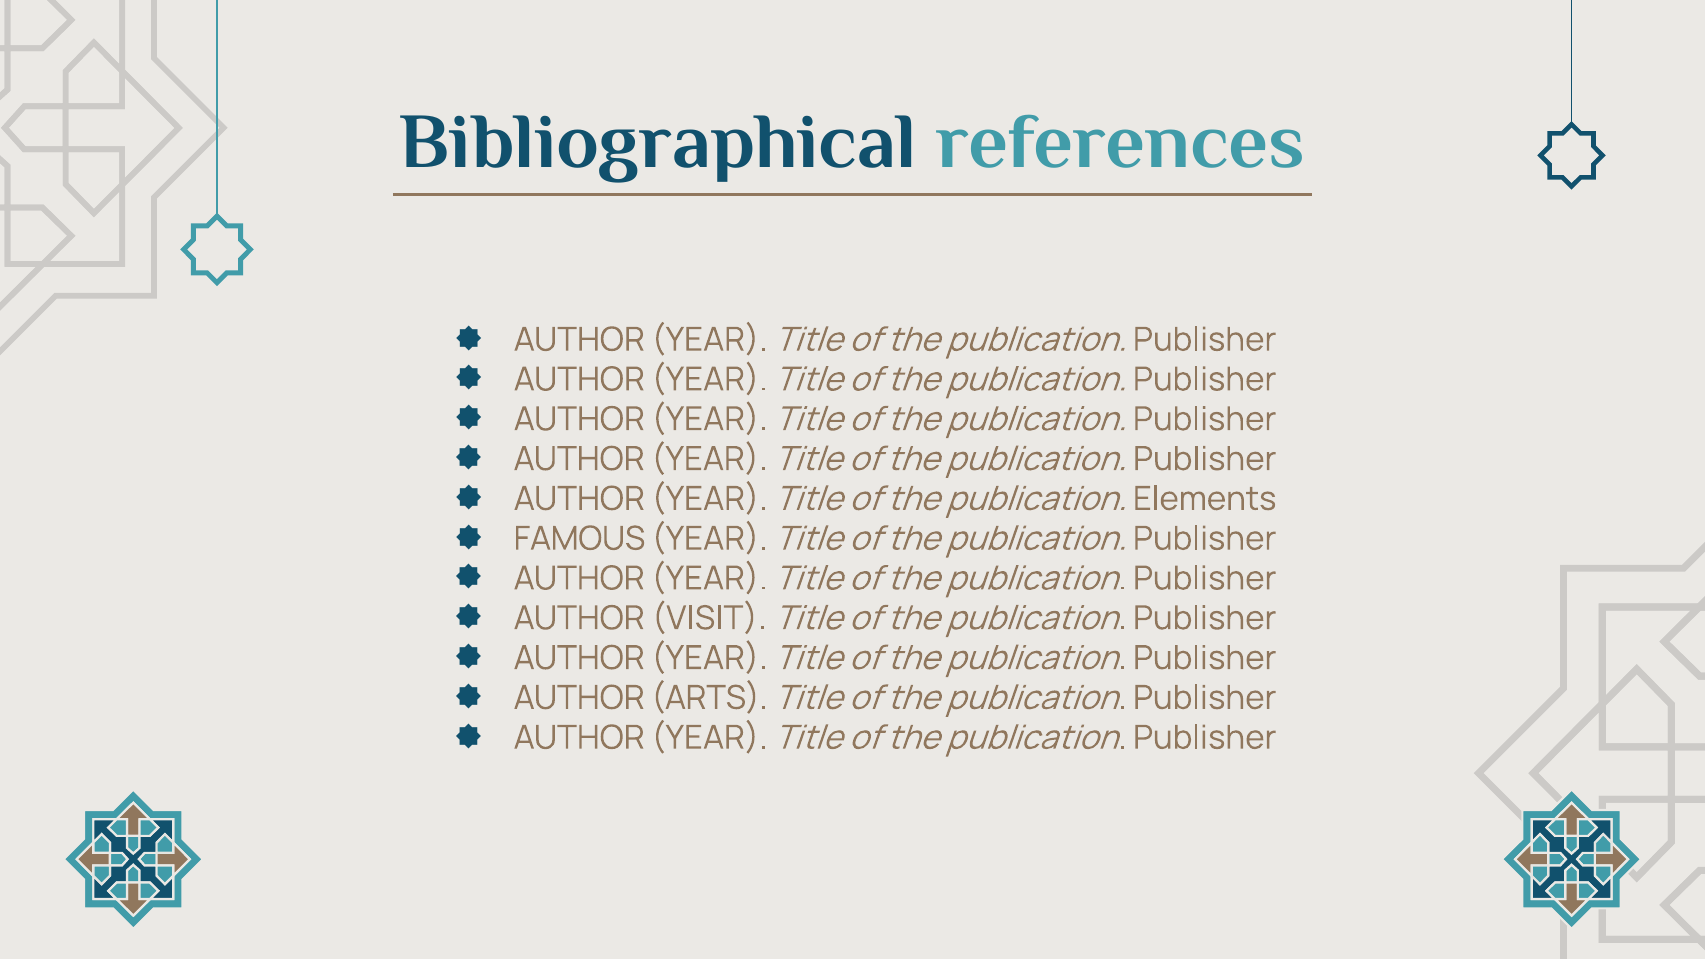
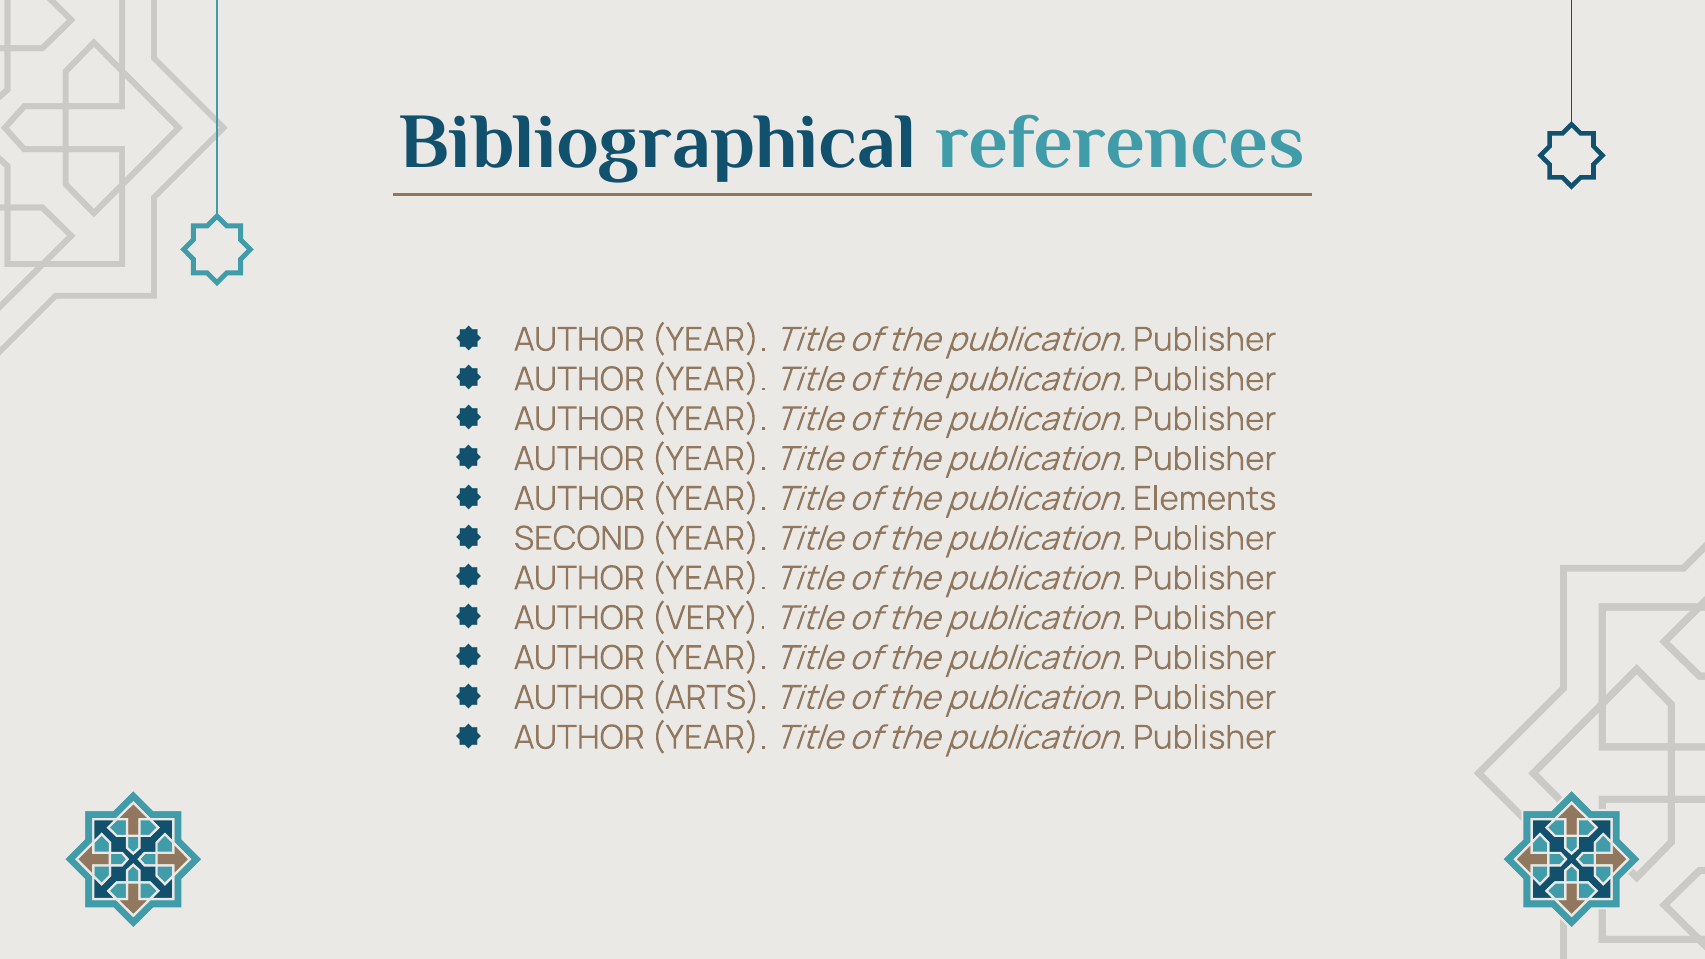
FAMOUS: FAMOUS -> SECOND
VISIT: VISIT -> VERY
